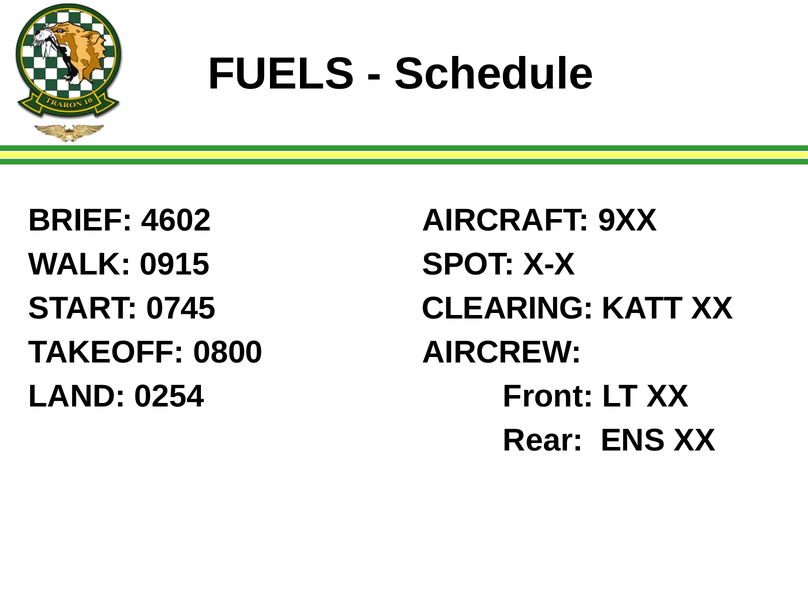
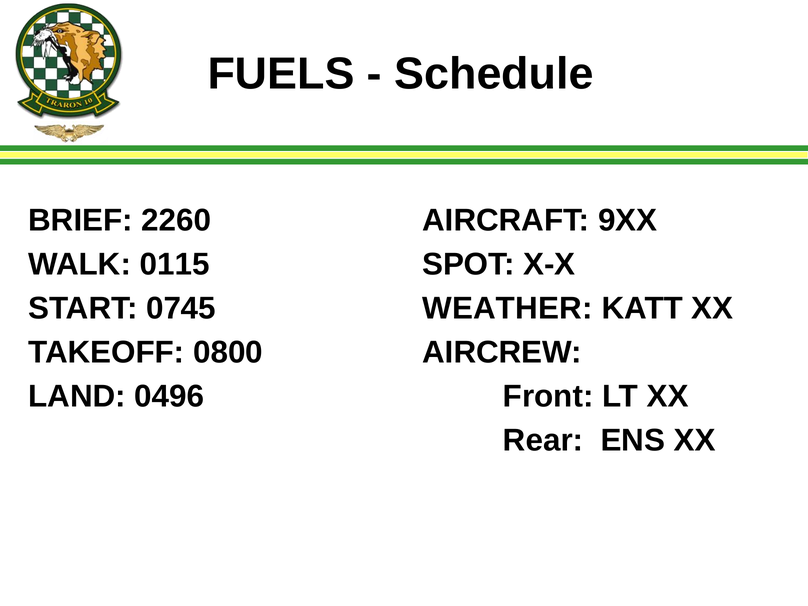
4602: 4602 -> 2260
0915: 0915 -> 0115
CLEARING: CLEARING -> WEATHER
0254: 0254 -> 0496
